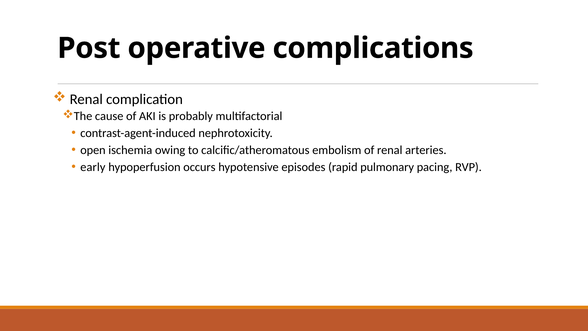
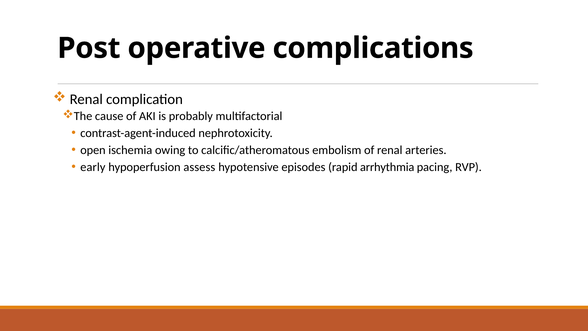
occurs: occurs -> assess
pulmonary: pulmonary -> arrhythmia
